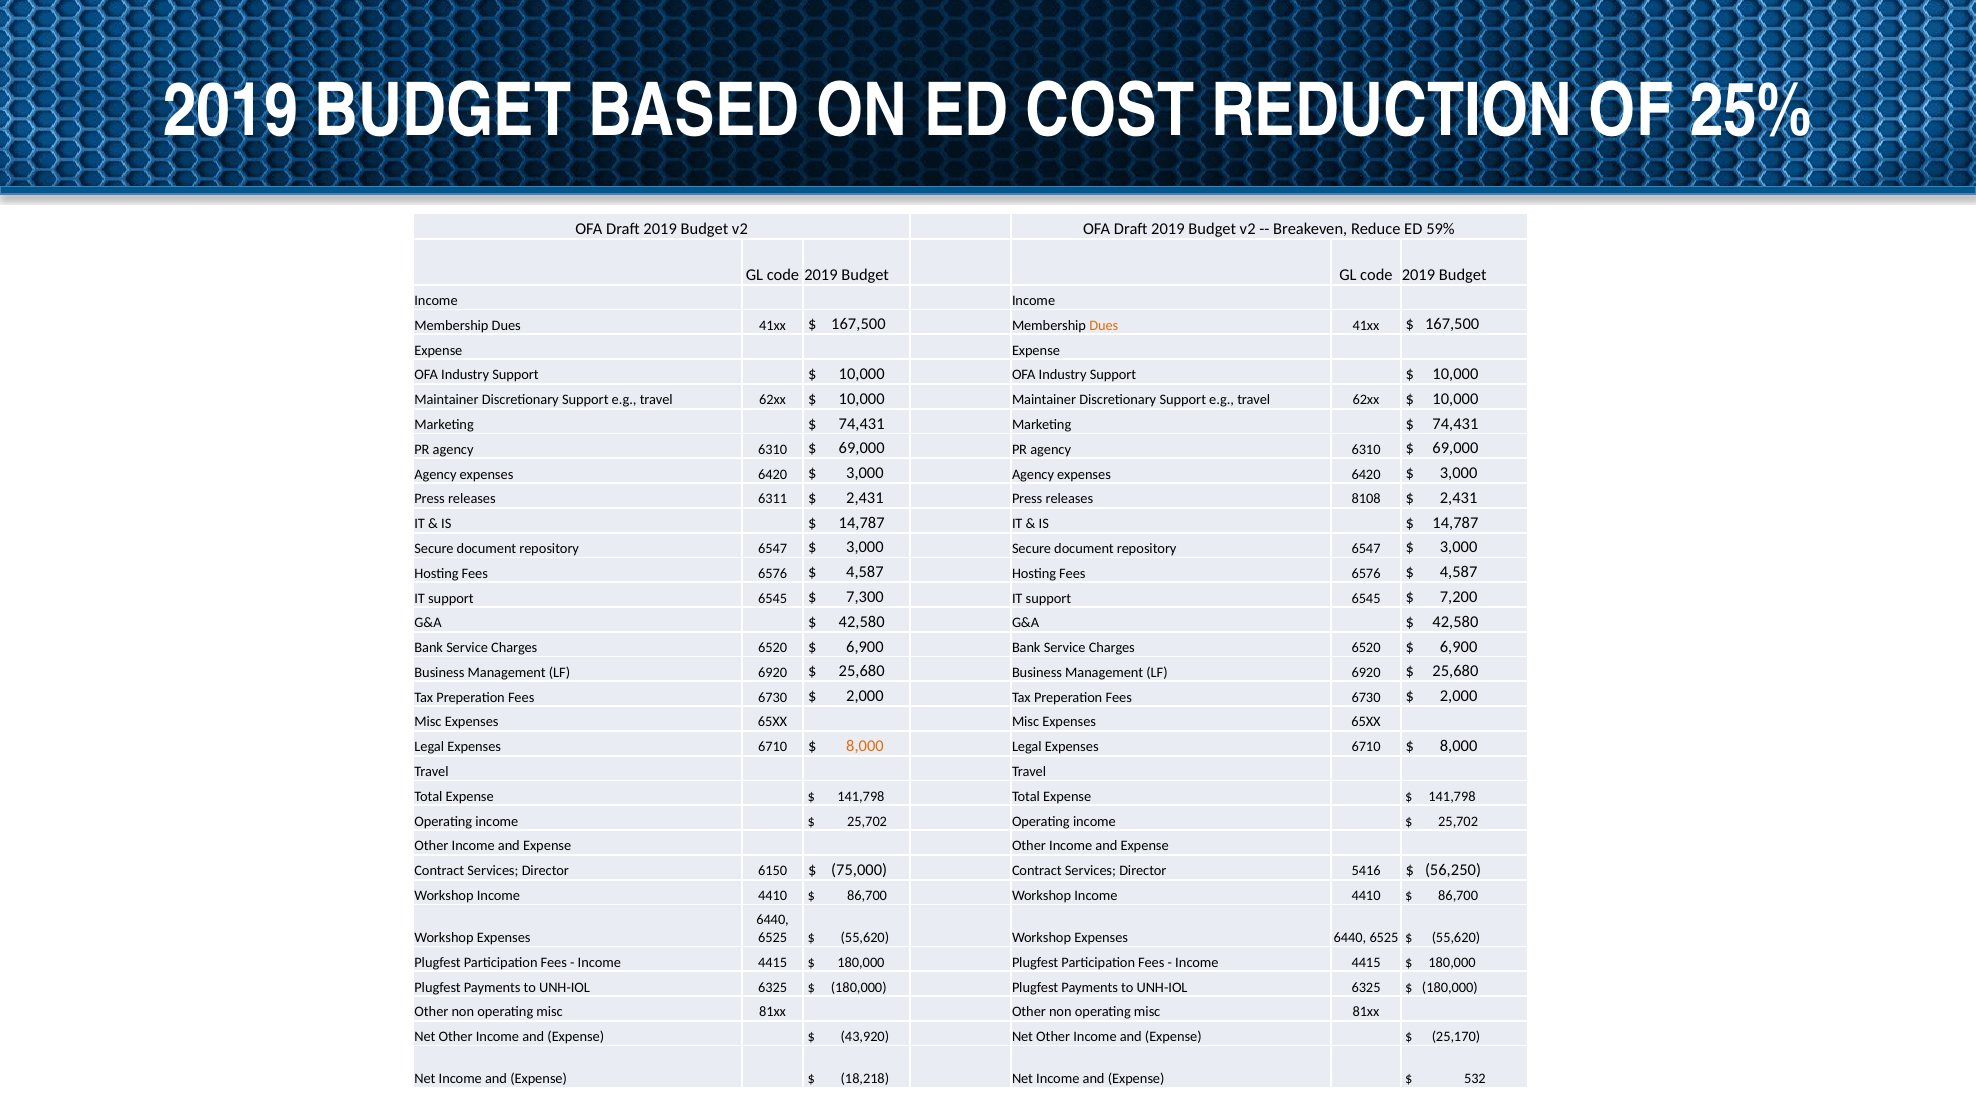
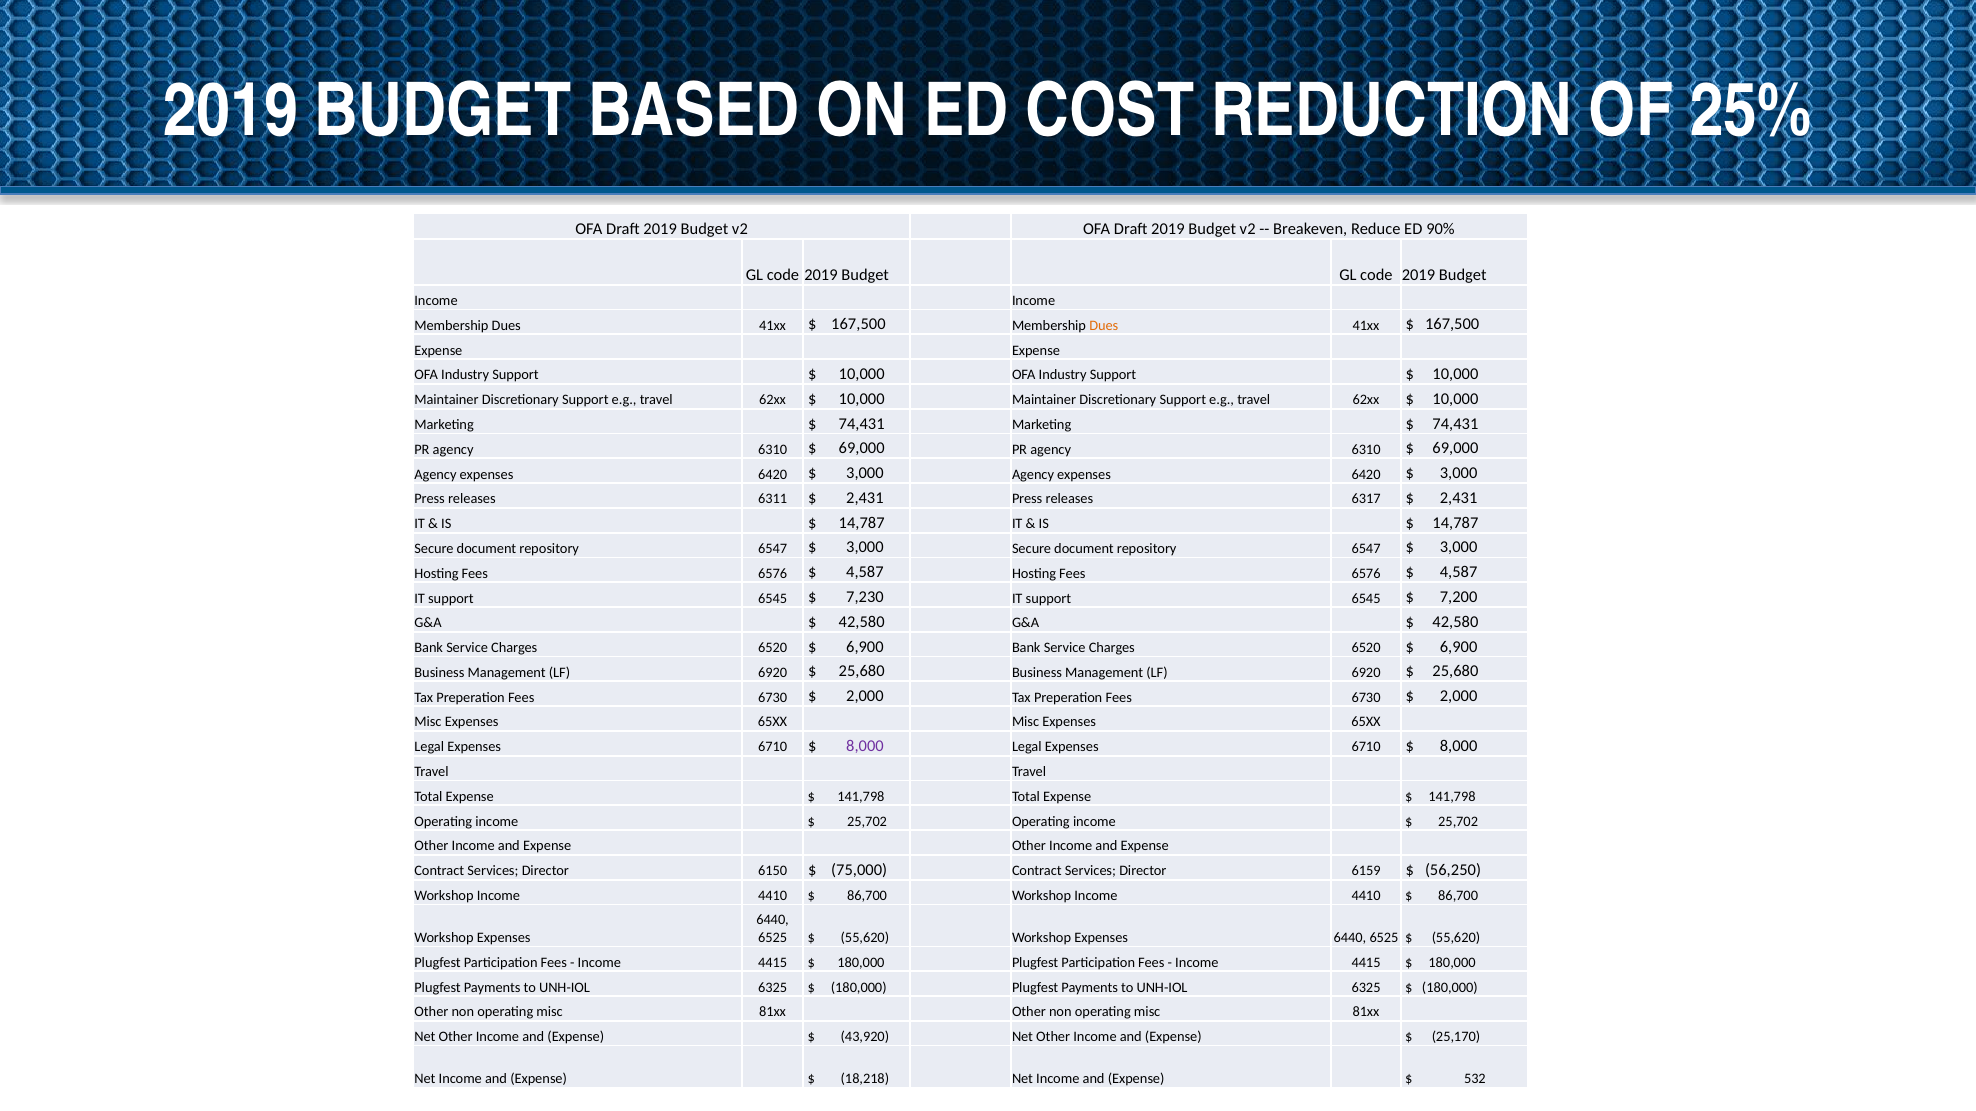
59%: 59% -> 90%
8108: 8108 -> 6317
7,300: 7,300 -> 7,230
8,000 at (865, 746) colour: orange -> purple
5416: 5416 -> 6159
